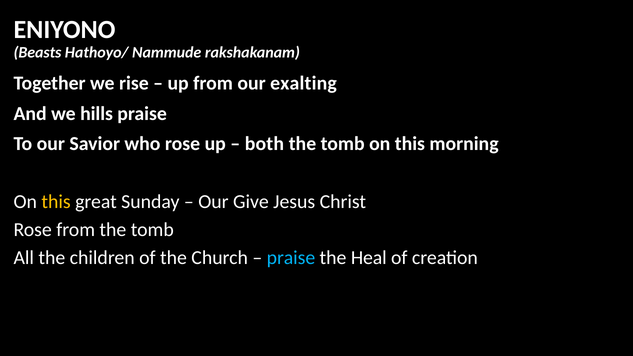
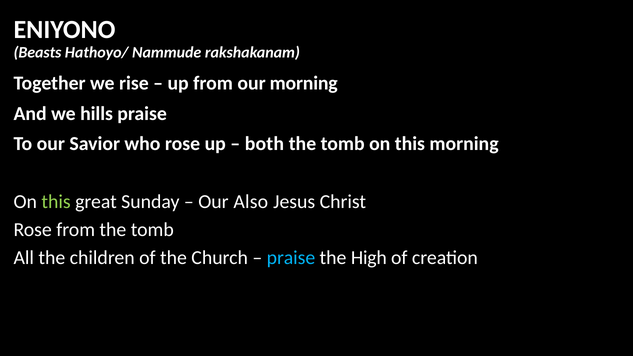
our exalting: exalting -> morning
this at (56, 202) colour: yellow -> light green
Give: Give -> Also
Heal: Heal -> High
